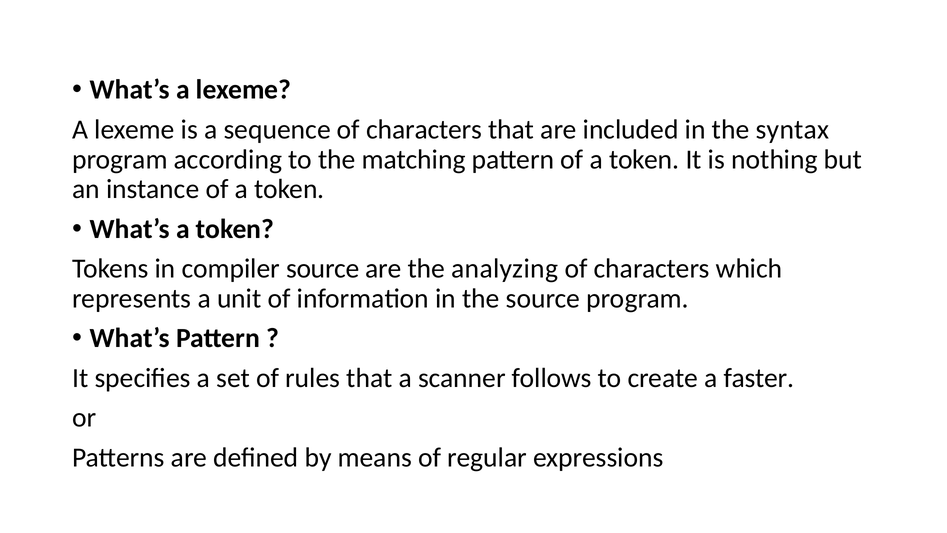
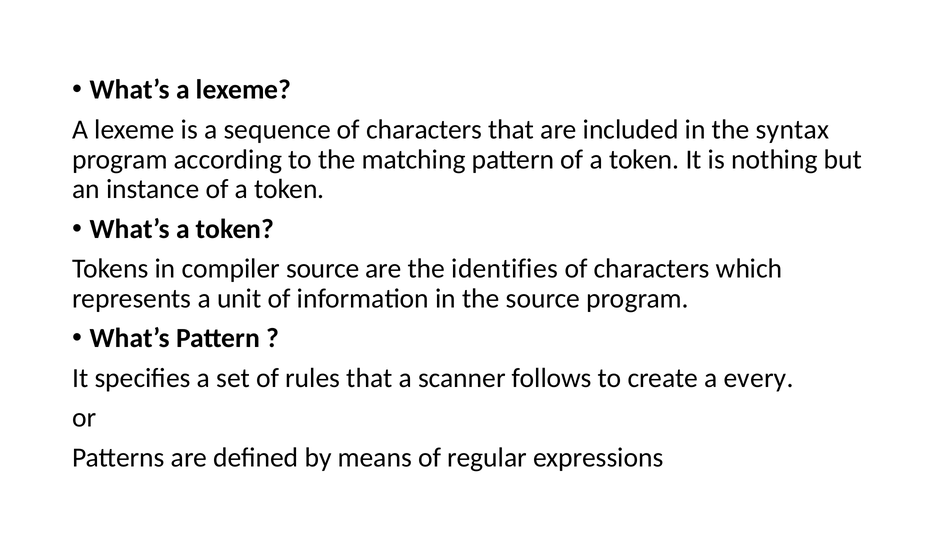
analyzing: analyzing -> identifies
faster: faster -> every
